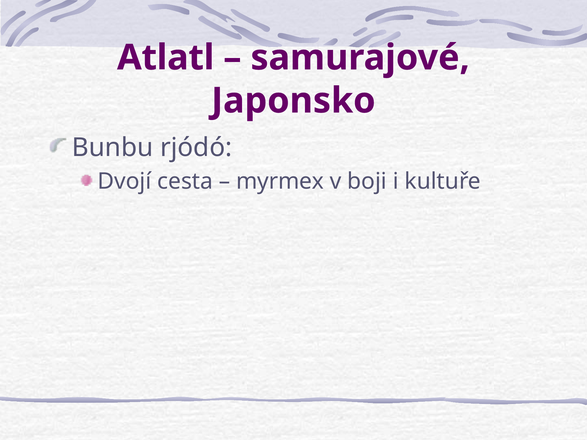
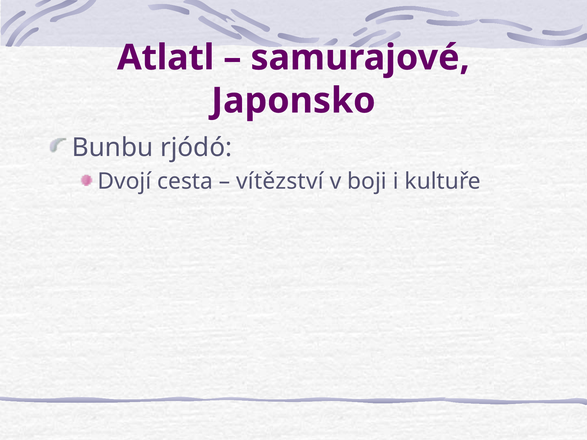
myrmex: myrmex -> vítězství
